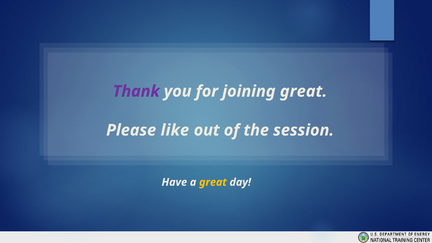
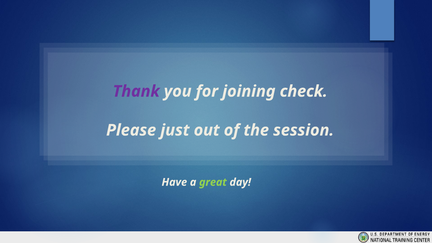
joining great: great -> check
like: like -> just
great at (213, 182) colour: yellow -> light green
